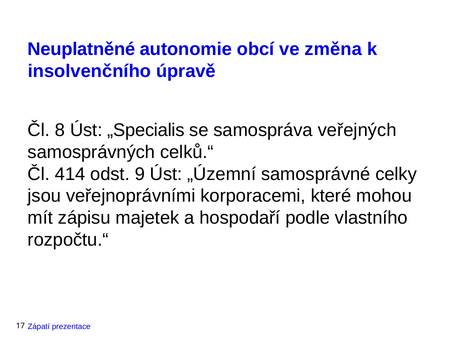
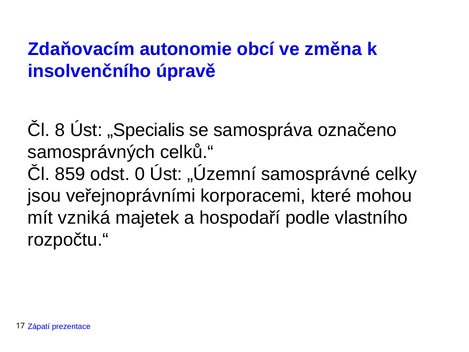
Neuplatněné: Neuplatněné -> Zdaňovacím
veřejných: veřejných -> označeno
414: 414 -> 859
9: 9 -> 0
zápisu: zápisu -> vzniká
